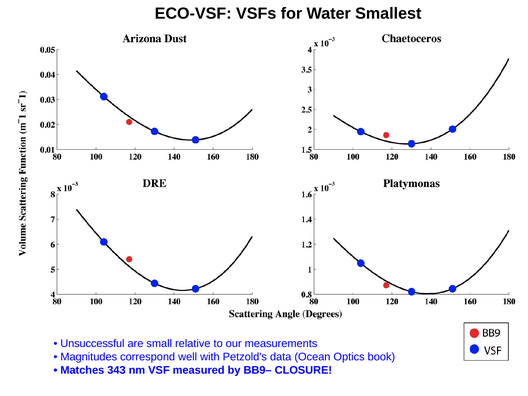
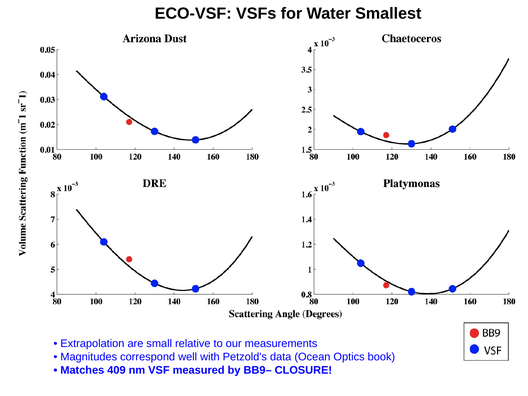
Unsuccessful: Unsuccessful -> Extrapolation
343: 343 -> 409
